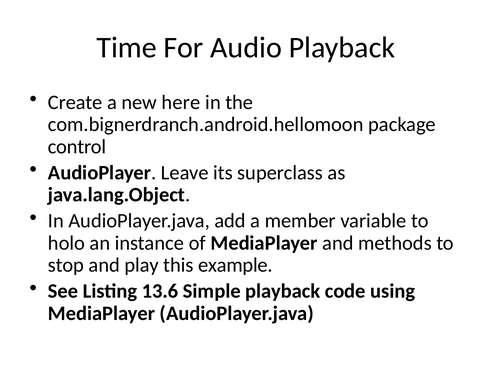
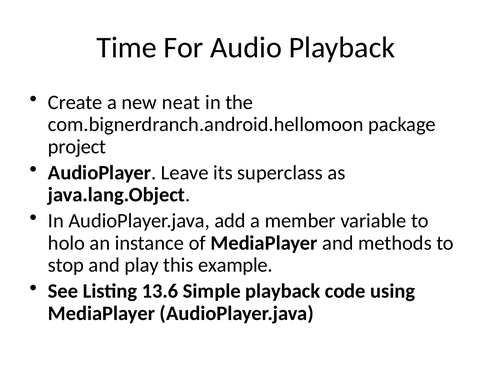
here: here -> neat
control: control -> project
